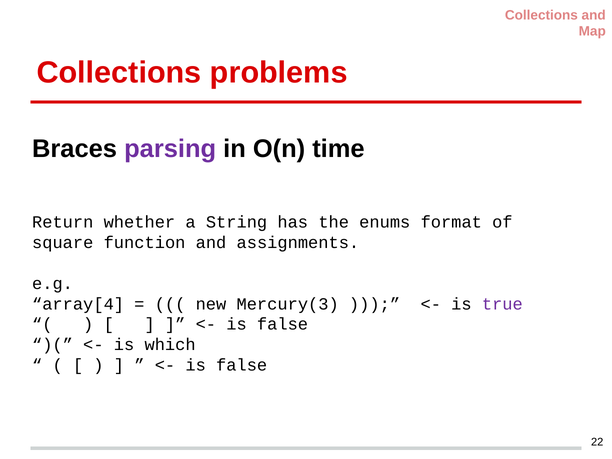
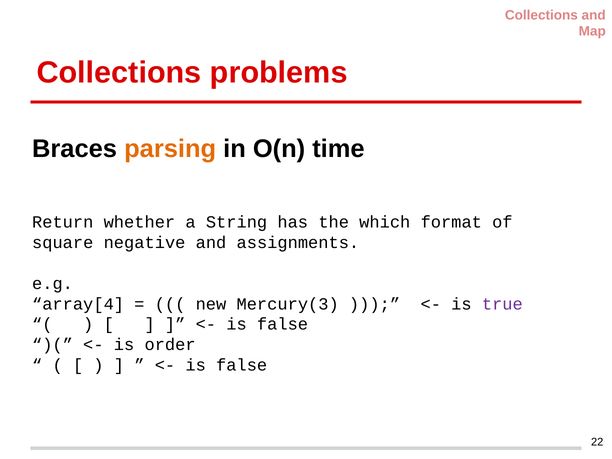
parsing colour: purple -> orange
enums: enums -> which
function: function -> negative
which: which -> order
